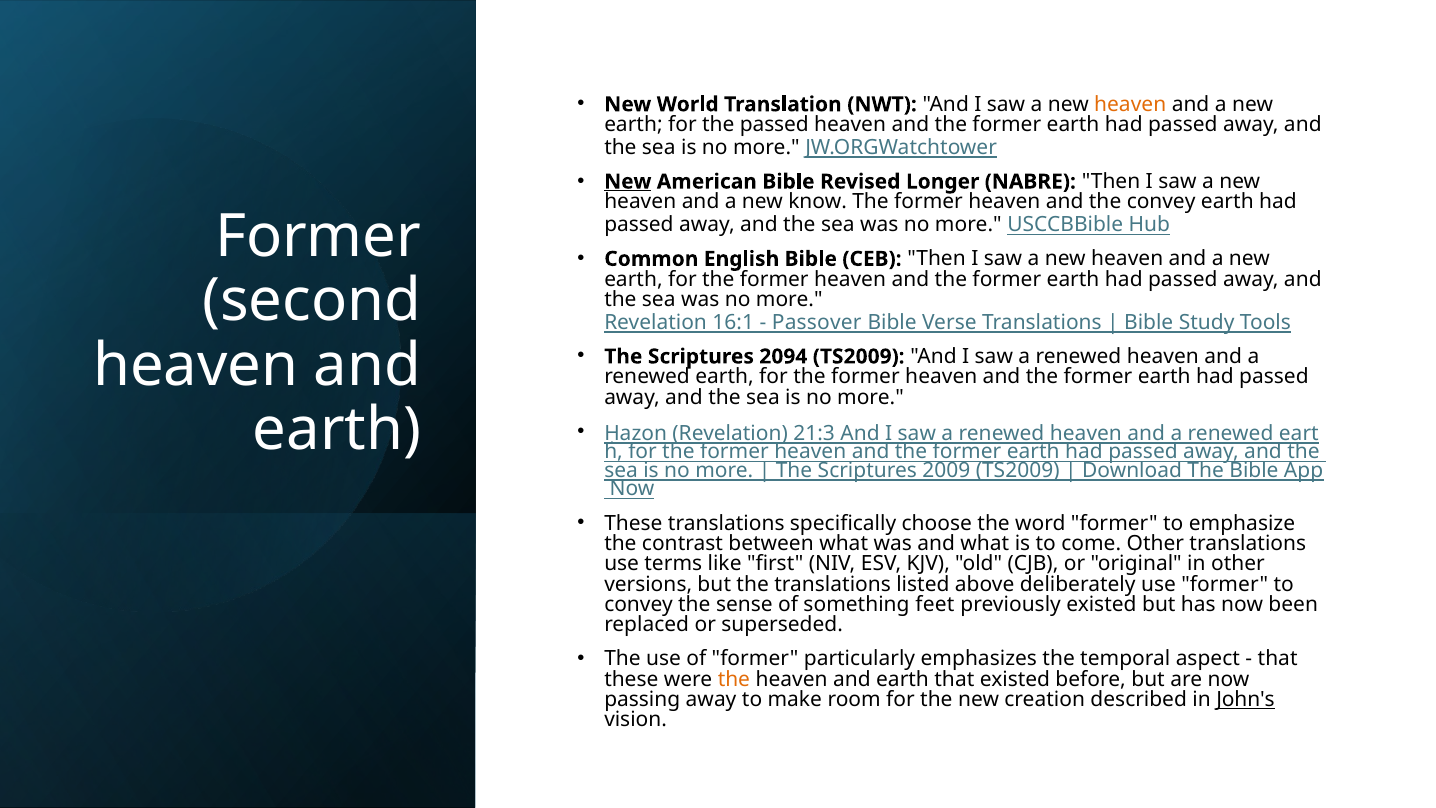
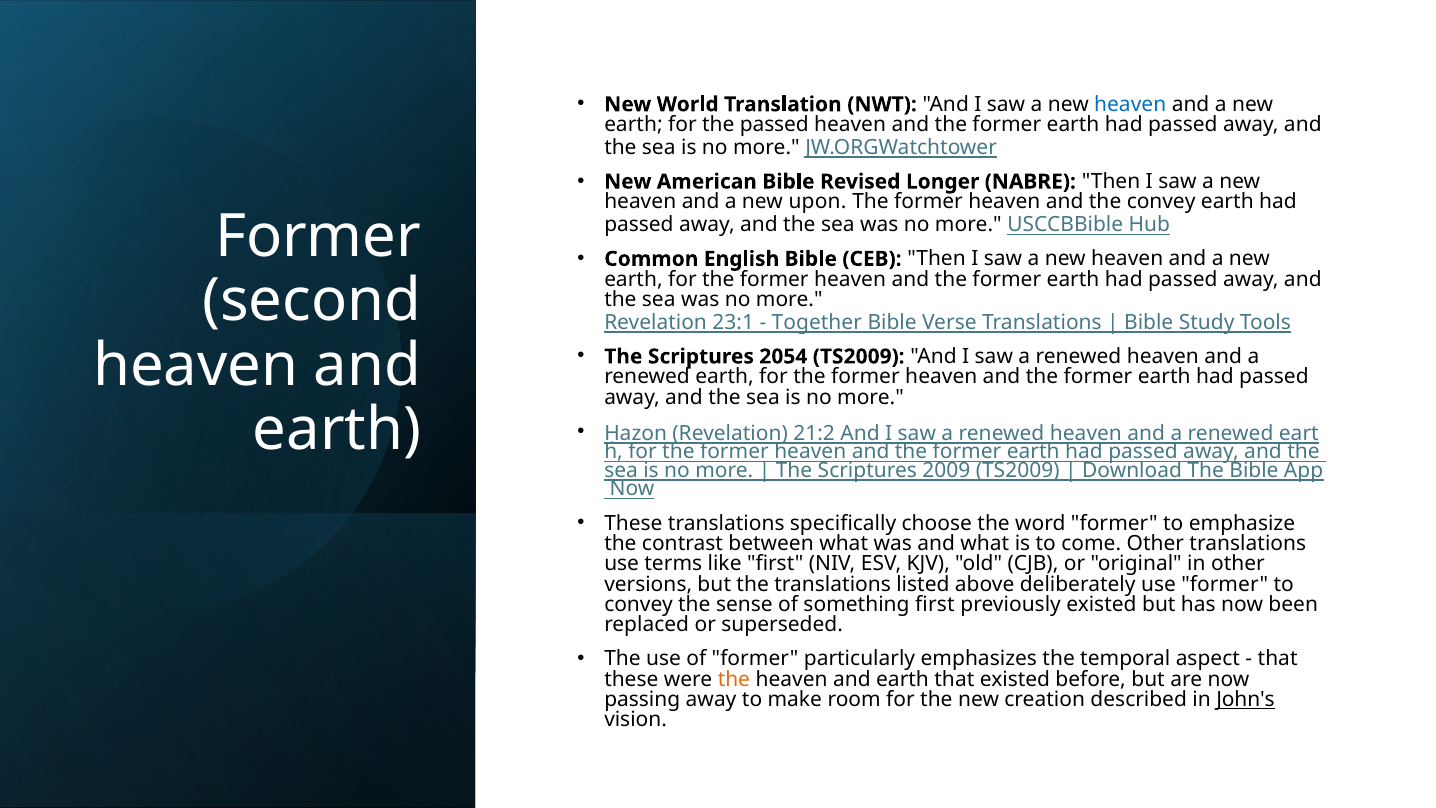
heaven at (1130, 104) colour: orange -> blue
New at (628, 182) underline: present -> none
know: know -> upon
16:1: 16:1 -> 23:1
Passover: Passover -> Together
2094: 2094 -> 2054
21:3: 21:3 -> 21:2
something feet: feet -> first
